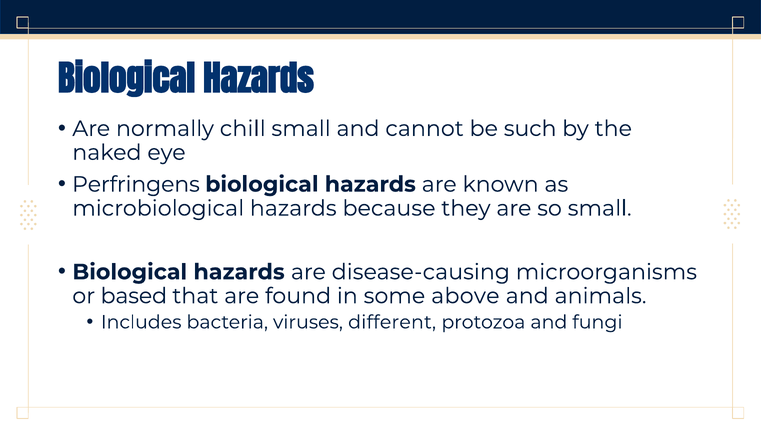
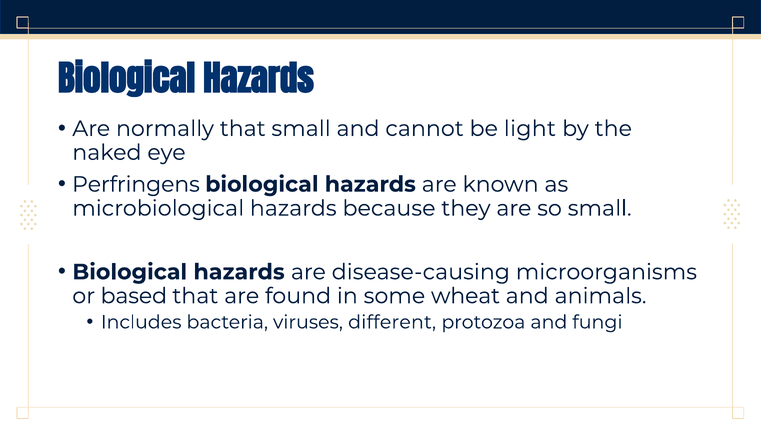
normally chill: chill -> that
such: such -> light
above: above -> wheat
